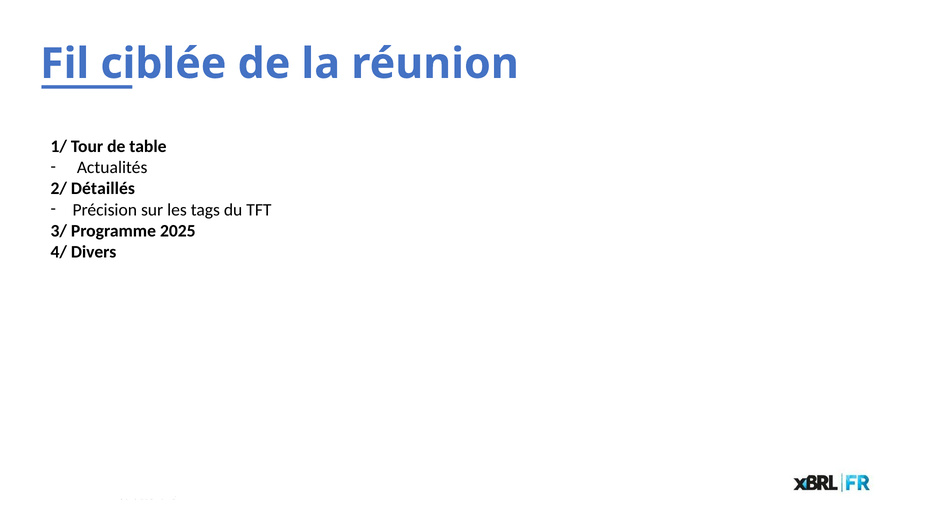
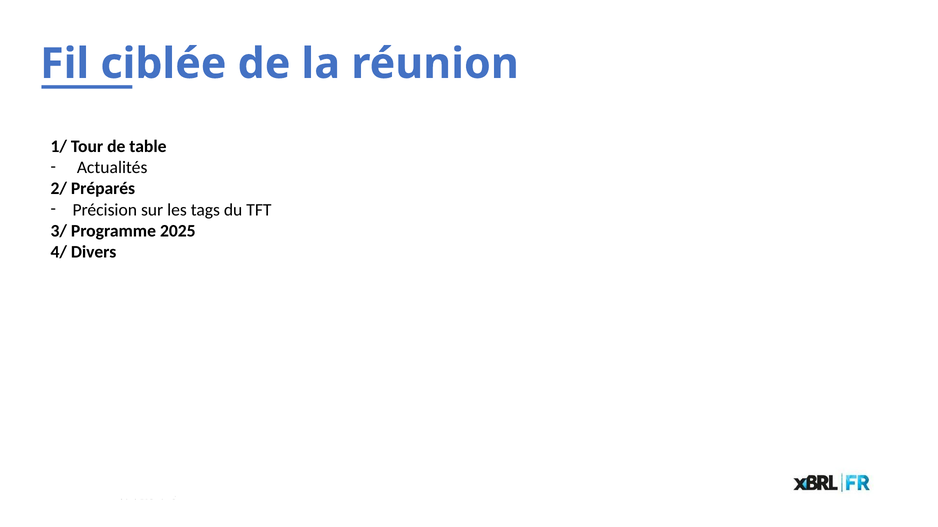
Détaillés: Détaillés -> Préparés
